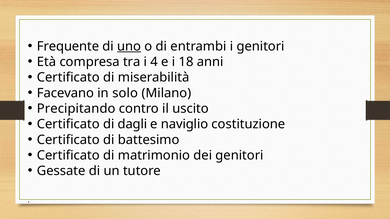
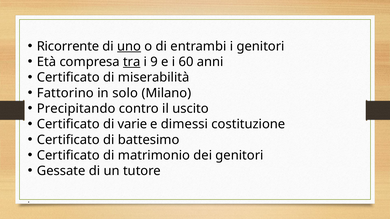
Frequente: Frequente -> Ricorrente
tra underline: none -> present
4: 4 -> 9
18: 18 -> 60
Facevano: Facevano -> Fattorino
dagli: dagli -> varie
naviglio: naviglio -> dimessi
